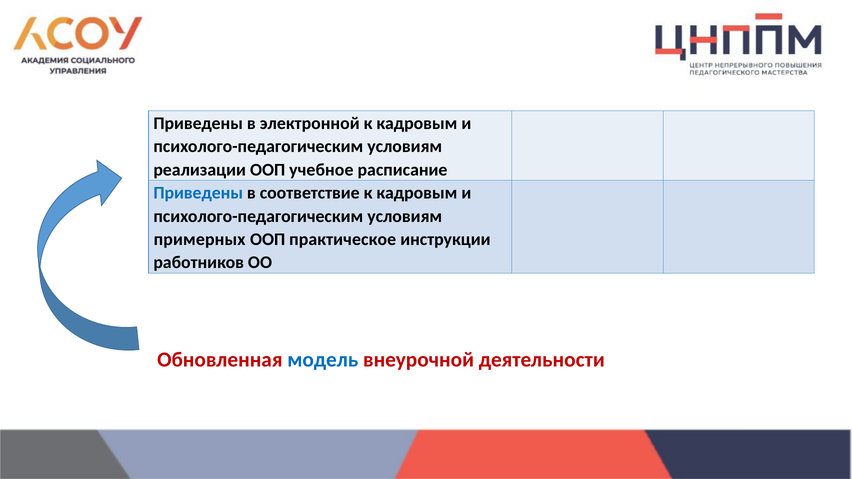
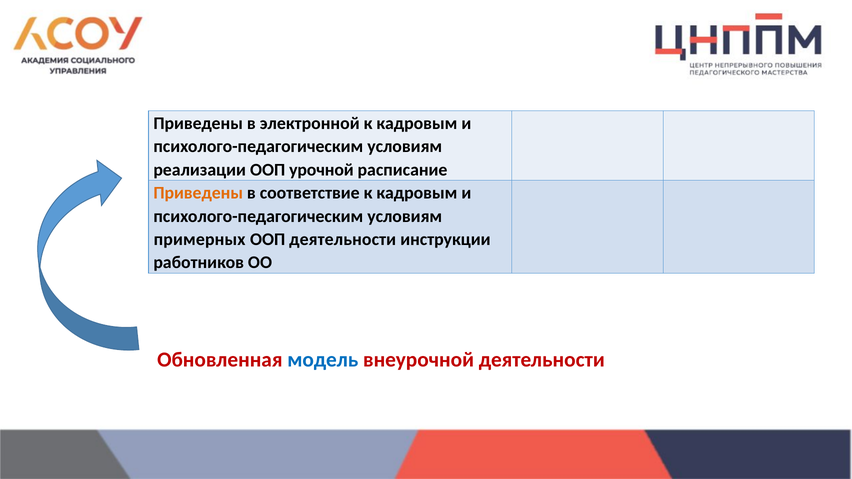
учебное: учебное -> урочной
Приведены at (198, 193) colour: blue -> orange
ООП практическое: практическое -> деятельности
